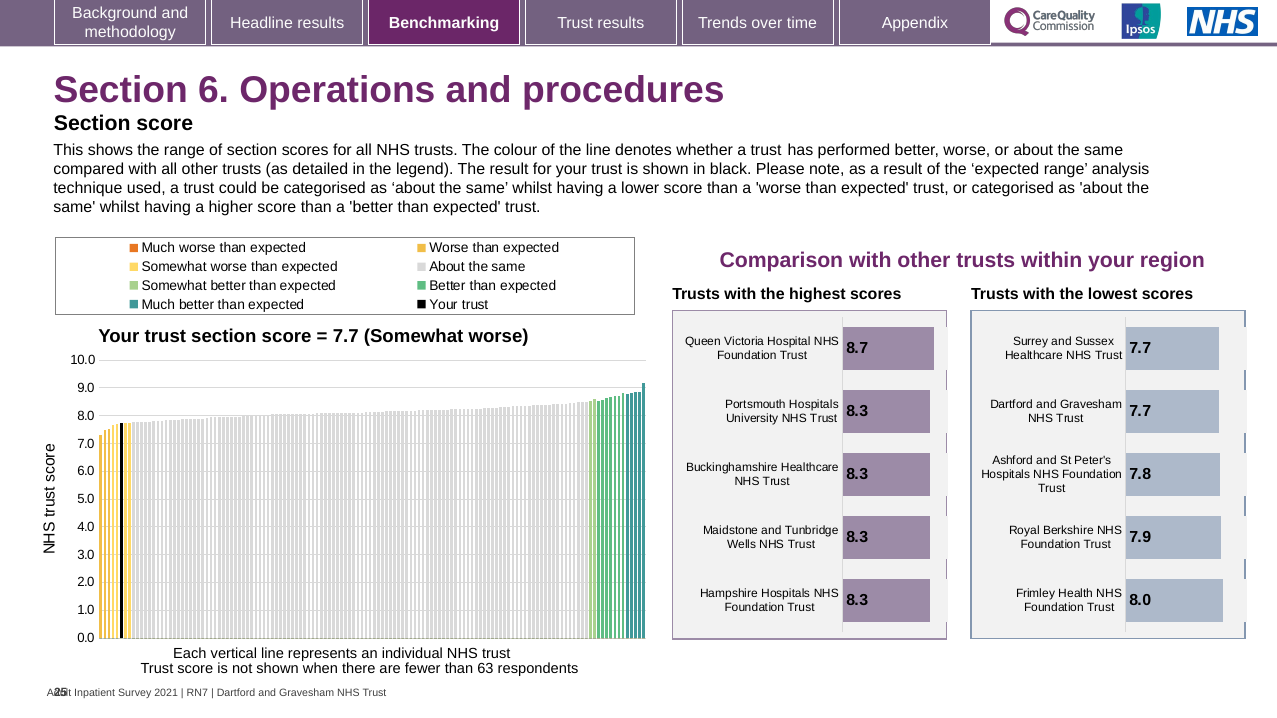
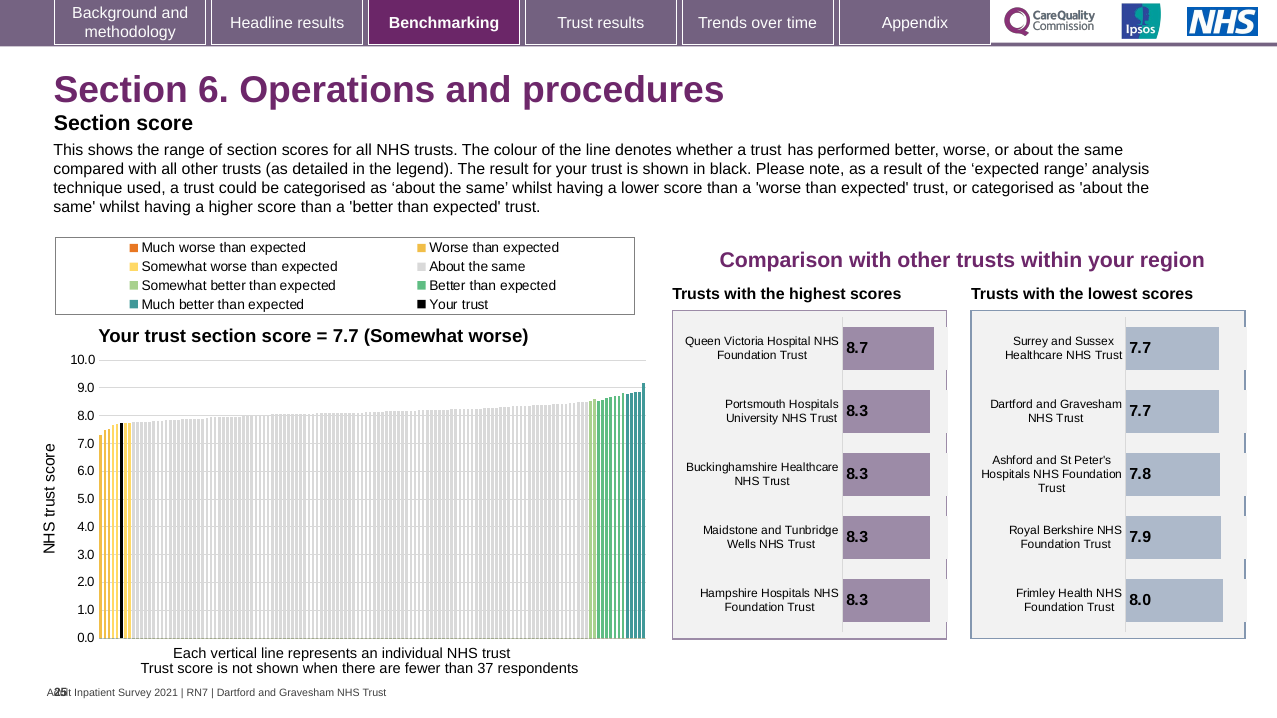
63: 63 -> 37
